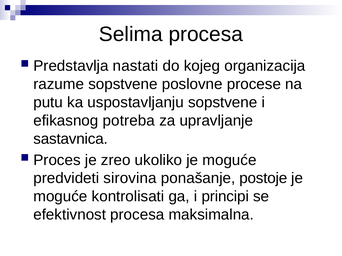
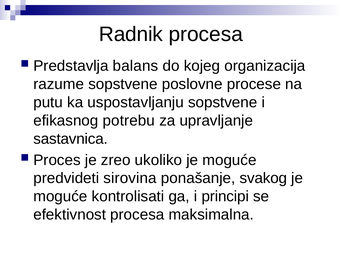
Selima: Selima -> Radnik
nastati: nastati -> balans
potreba: potreba -> potrebu
postoje: postoje -> svakog
